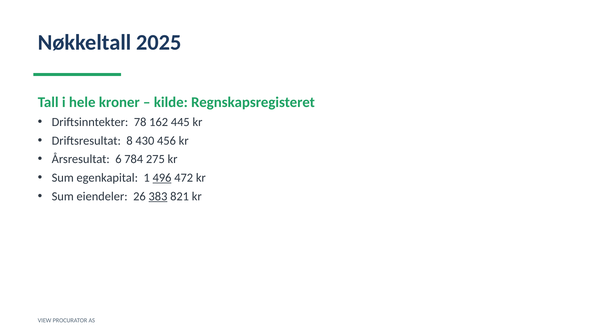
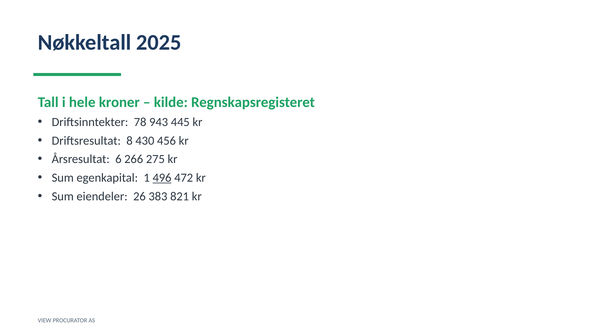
162: 162 -> 943
784: 784 -> 266
383 underline: present -> none
